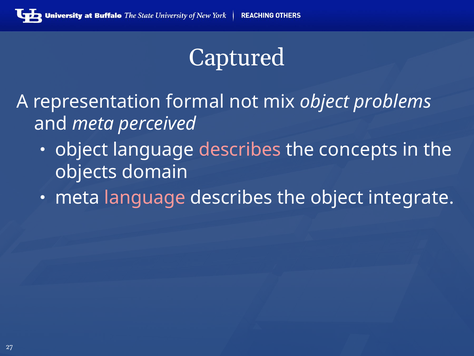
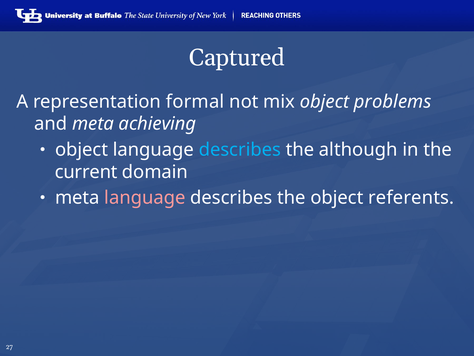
perceived: perceived -> achieving
describes at (240, 150) colour: pink -> light blue
concepts: concepts -> although
objects: objects -> current
integrate: integrate -> referents
